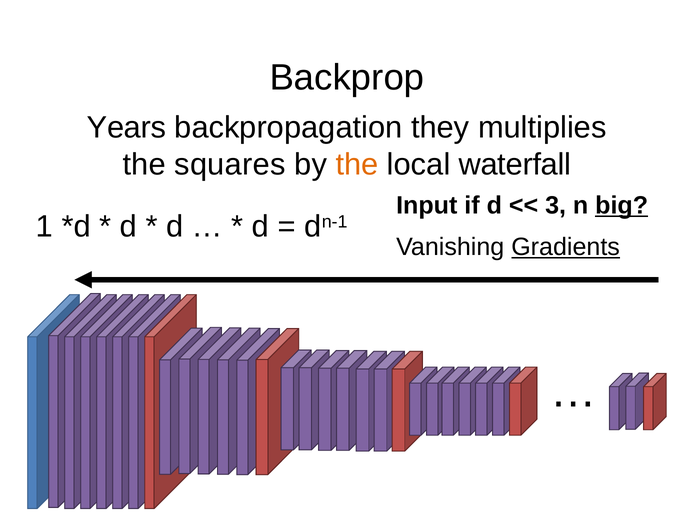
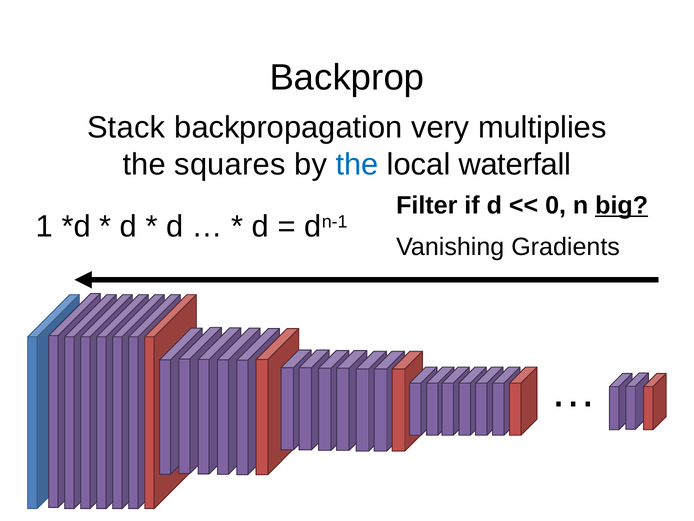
Years: Years -> Stack
they: they -> very
the at (357, 164) colour: orange -> blue
Input: Input -> Filter
3: 3 -> 0
Gradients underline: present -> none
